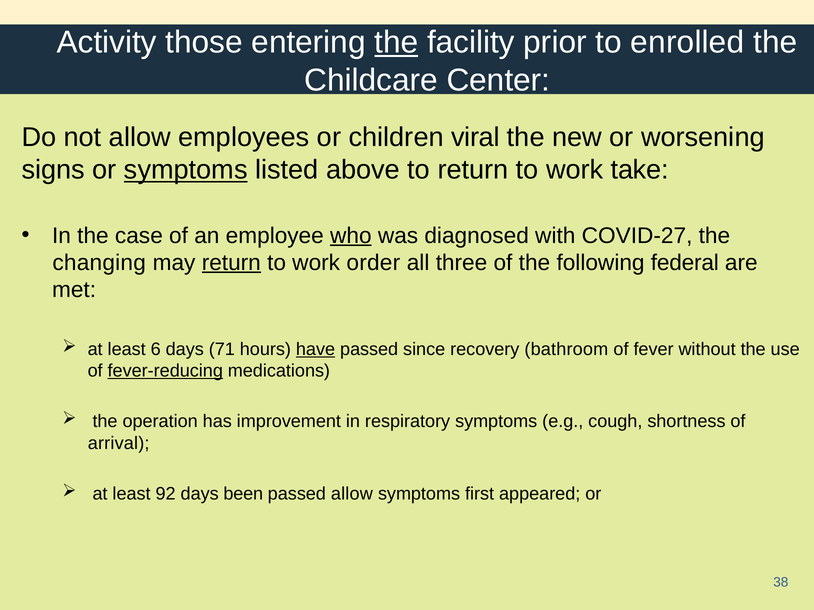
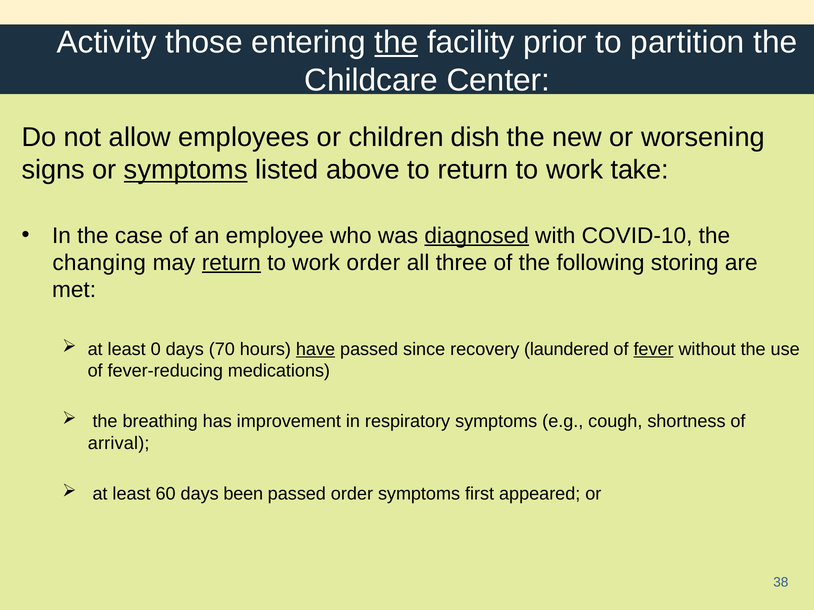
enrolled: enrolled -> partition
viral: viral -> dish
who underline: present -> none
diagnosed underline: none -> present
COVID-27: COVID-27 -> COVID-10
federal: federal -> storing
6: 6 -> 0
71: 71 -> 70
bathroom: bathroom -> laundered
fever underline: none -> present
fever-reducing underline: present -> none
operation: operation -> breathing
92: 92 -> 60
passed allow: allow -> order
